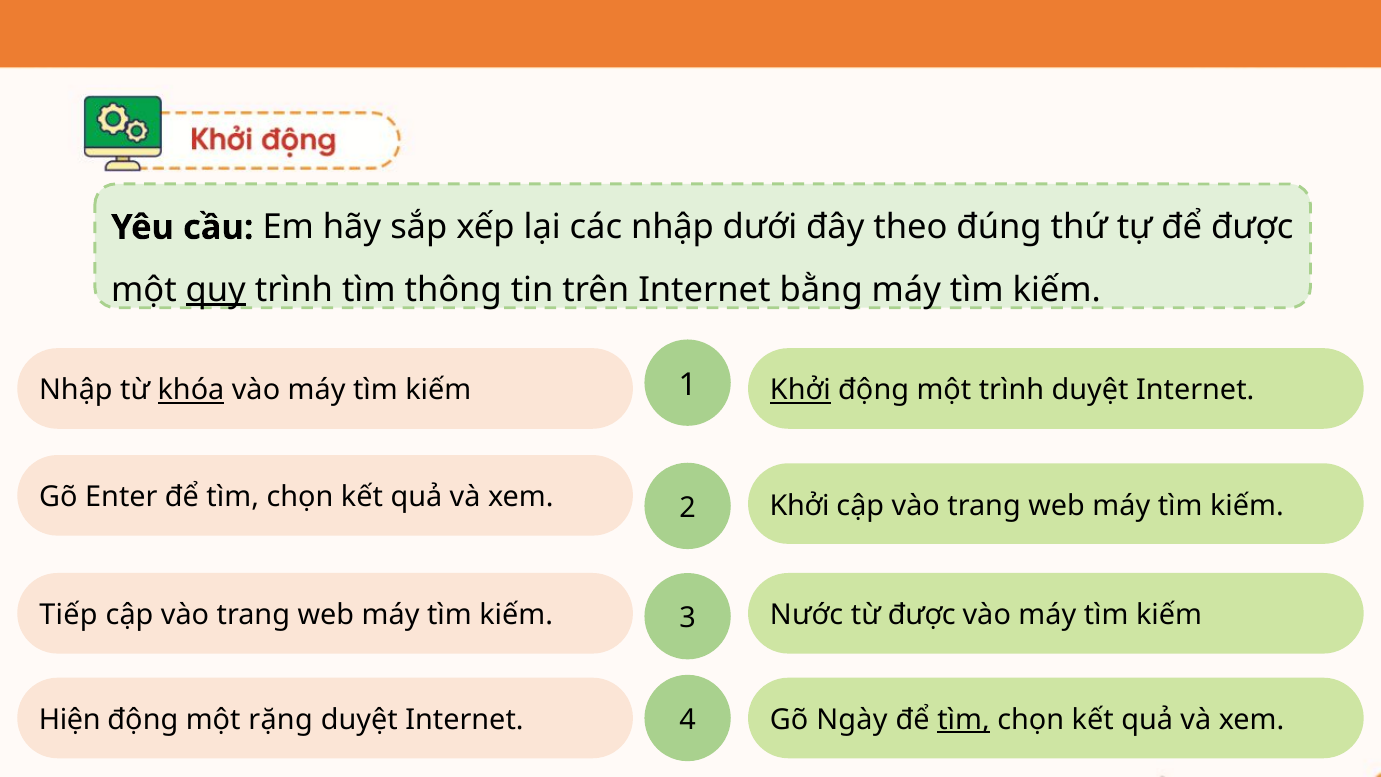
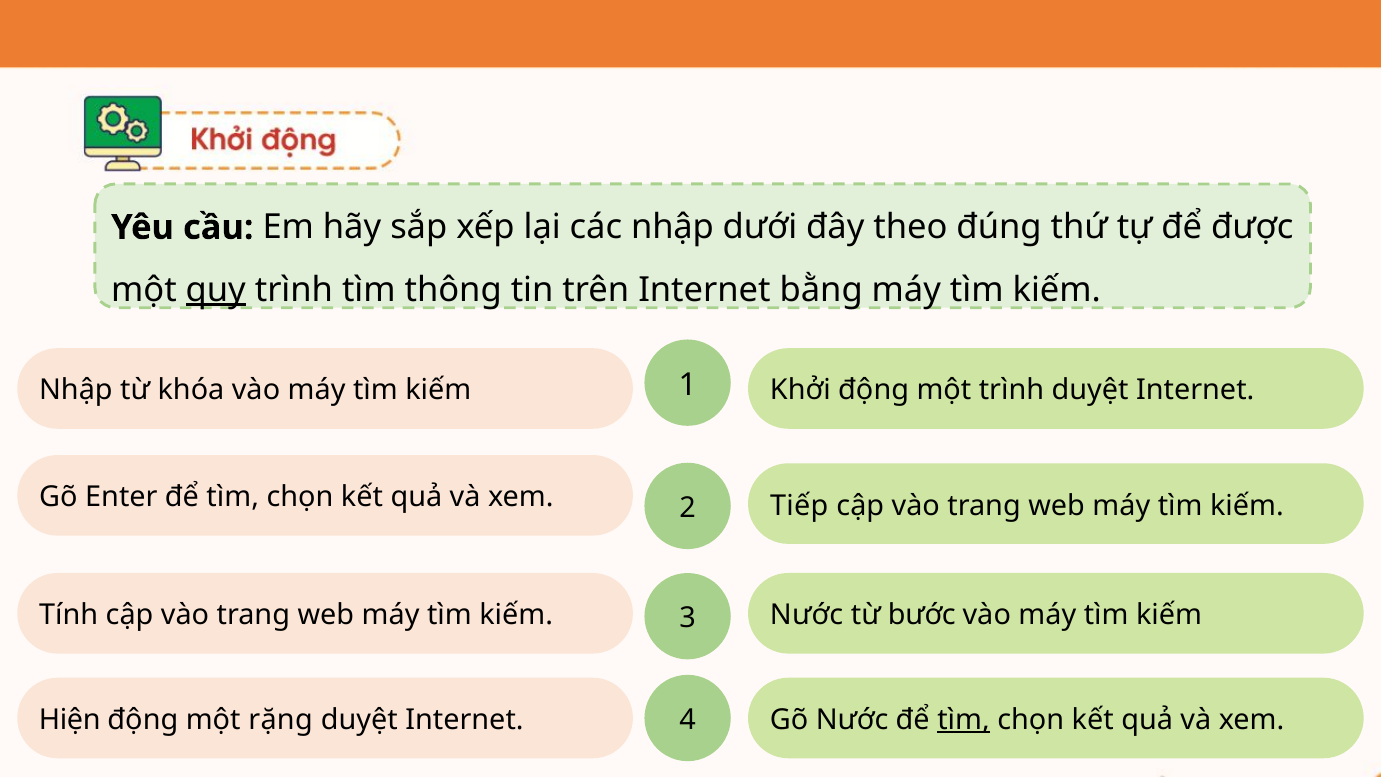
khóa underline: present -> none
Khởi at (800, 390) underline: present -> none
Khởi at (800, 505): Khởi -> Tiếp
Tiếp: Tiếp -> Tính
từ được: được -> bước
Gõ Ngày: Ngày -> Nước
